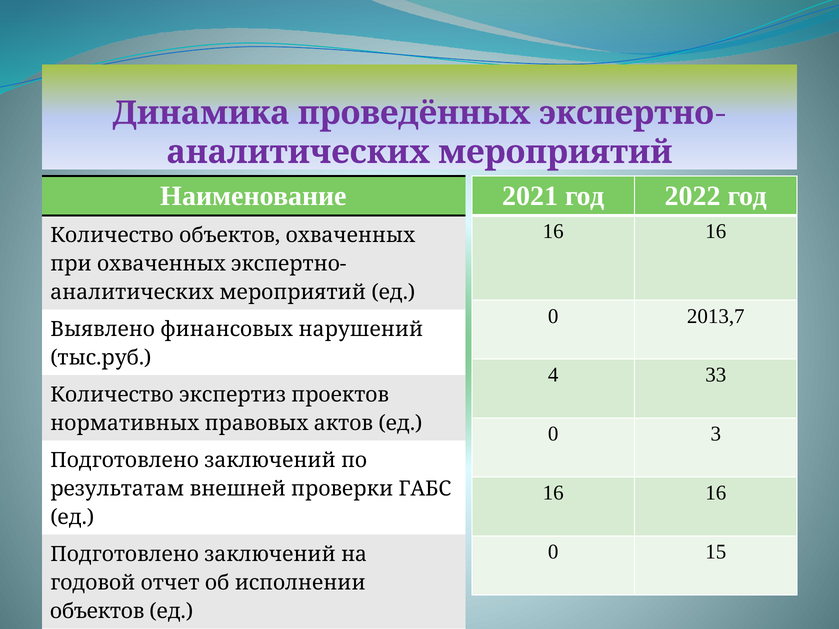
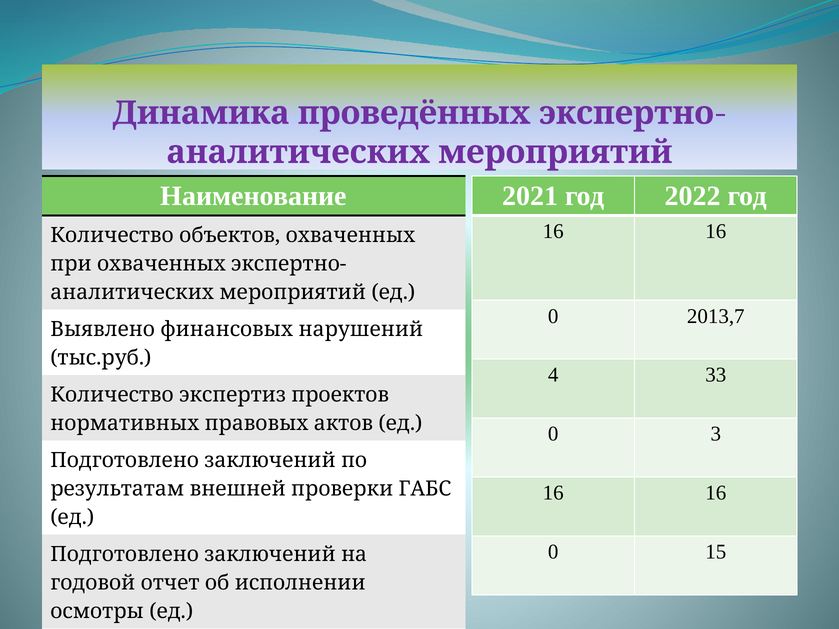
объектов at (97, 611): объектов -> осмотры
